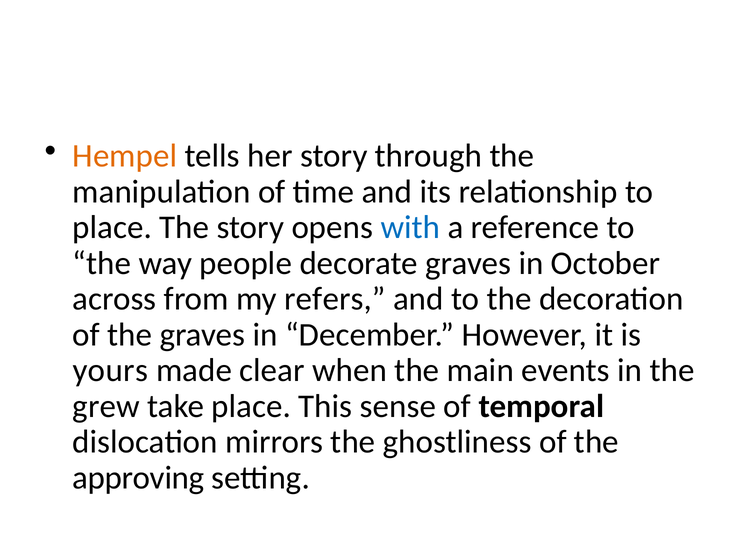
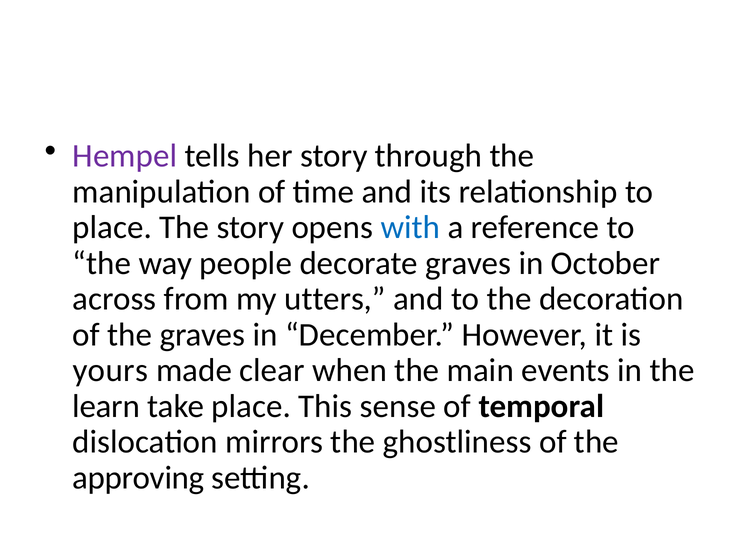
Hempel colour: orange -> purple
refers: refers -> utters
grew: grew -> learn
